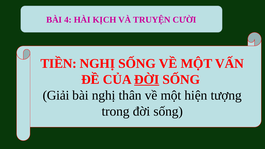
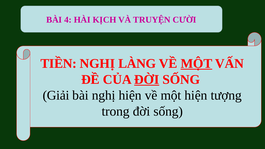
NGHỊ SỐNG: SỐNG -> LÀNG
MỘT at (196, 64) underline: none -> present
nghị thân: thân -> hiện
